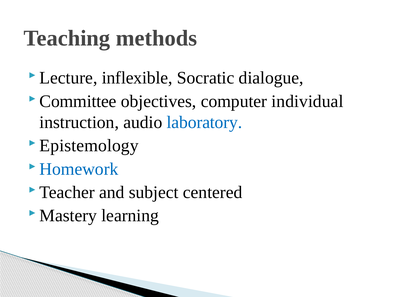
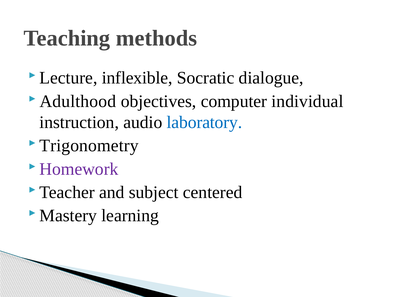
Committee: Committee -> Adulthood
Epistemology: Epistemology -> Trigonometry
Homework colour: blue -> purple
